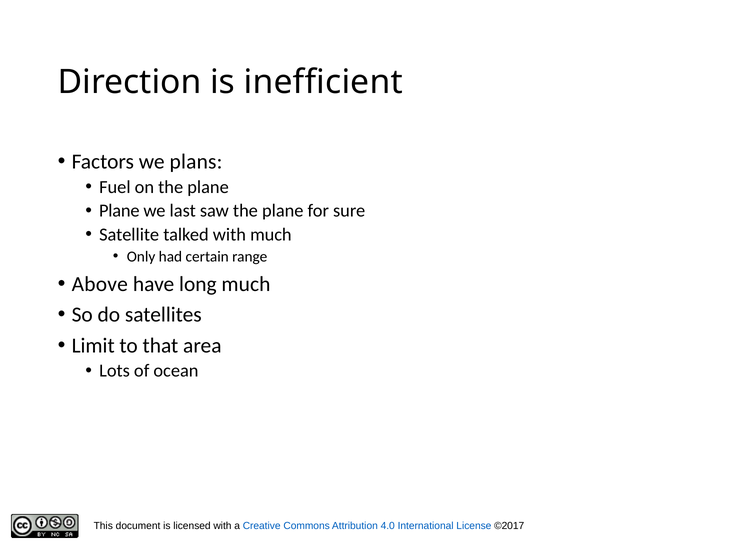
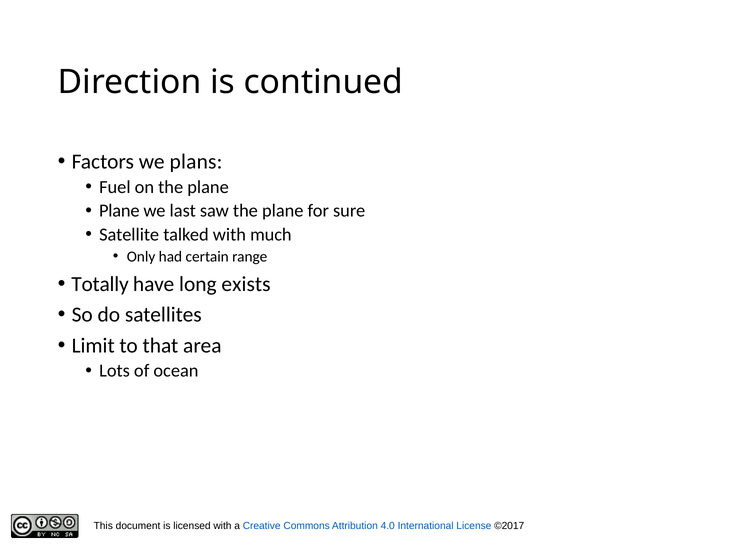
inefficient: inefficient -> continued
Above: Above -> Totally
long much: much -> exists
